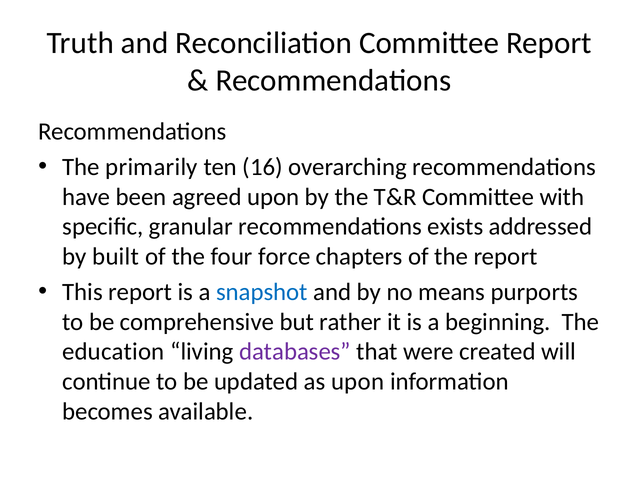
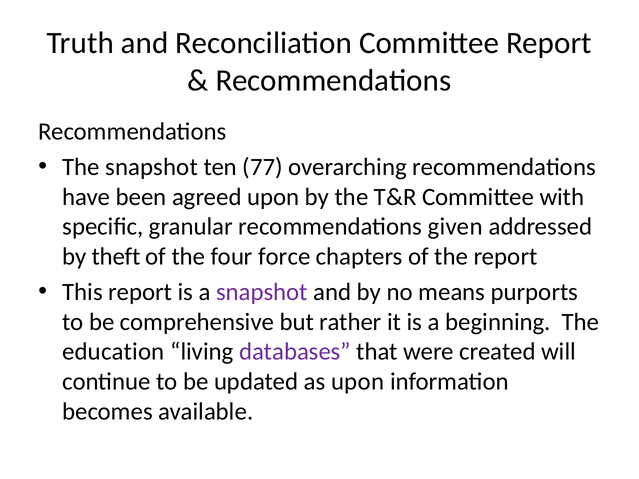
The primarily: primarily -> snapshot
16: 16 -> 77
exists: exists -> given
built: built -> theft
snapshot at (262, 292) colour: blue -> purple
